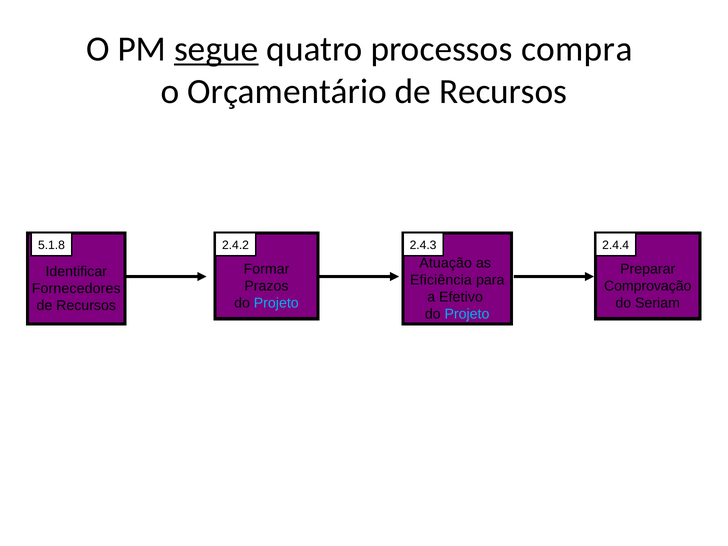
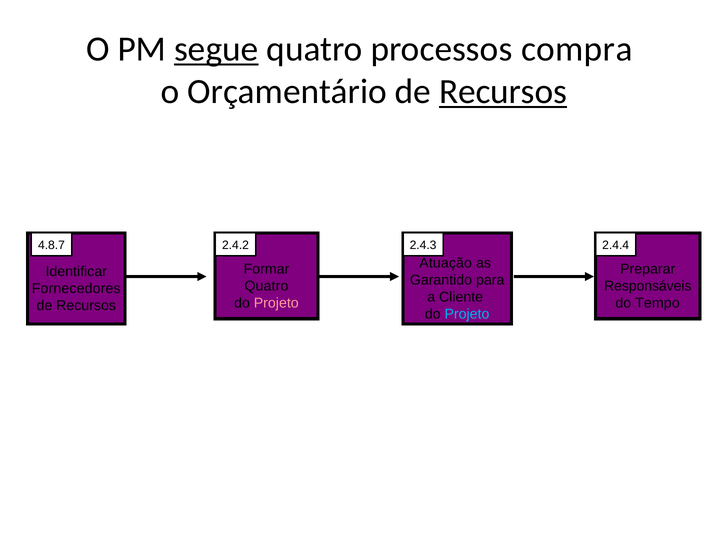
Recursos at (503, 92) underline: none -> present
5.1.8: 5.1.8 -> 4.8.7
Eficiência: Eficiência -> Garantido
Prazos at (266, 286): Prazos -> Quatro
Comprovação: Comprovação -> Responsáveis
Efetivo: Efetivo -> Cliente
Projeto at (276, 303) colour: light blue -> pink
Seriam: Seriam -> Tempo
